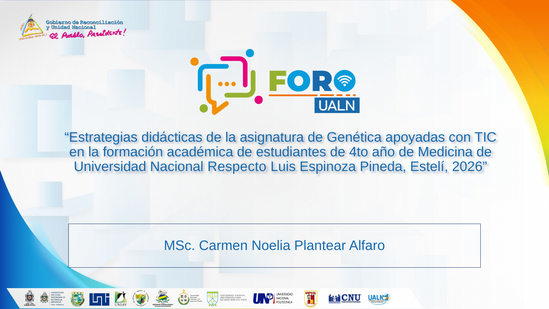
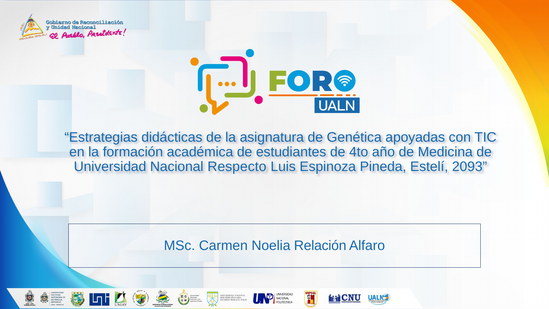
2026: 2026 -> 2093
Plantear: Plantear -> Relación
